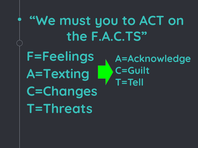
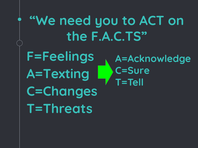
must: must -> need
C=Guilt: C=Guilt -> C=Sure
